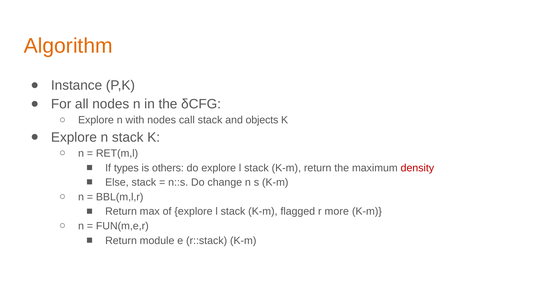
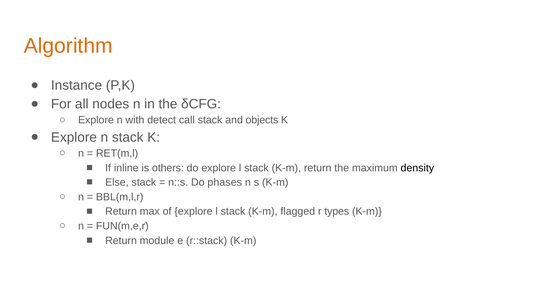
with nodes: nodes -> detect
types: types -> inline
density colour: red -> black
change: change -> phases
more: more -> types
